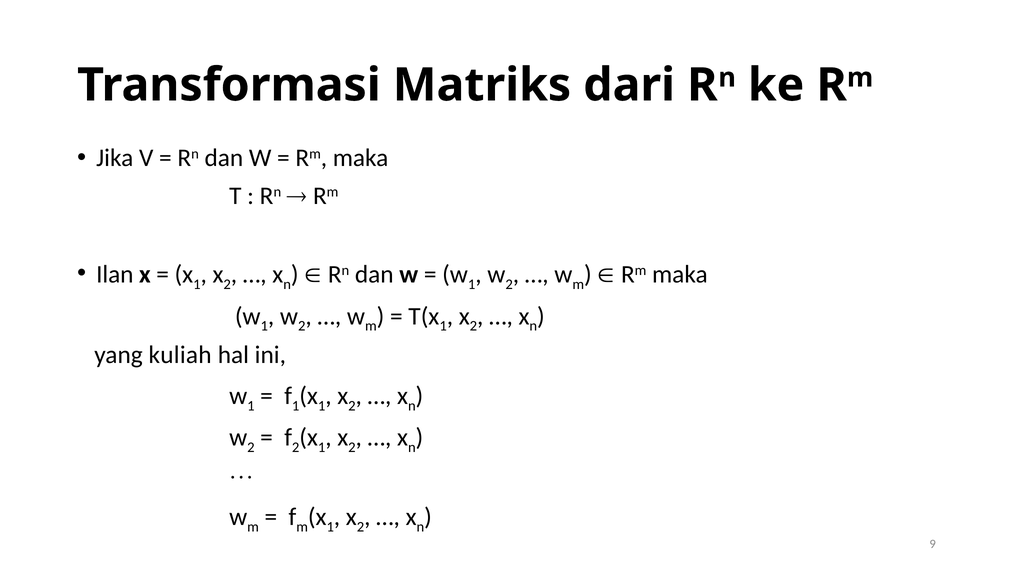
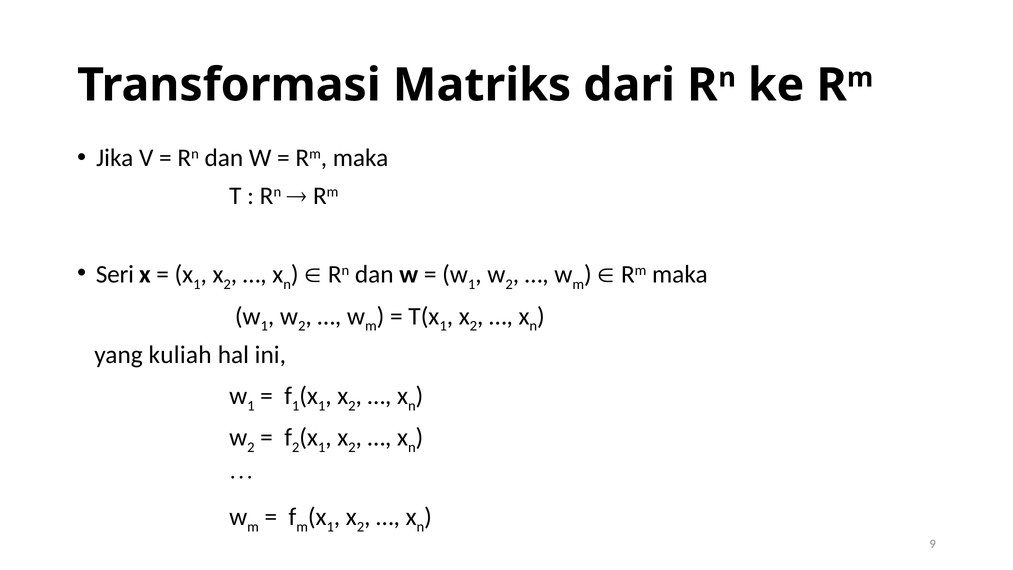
Ilan: Ilan -> Seri
